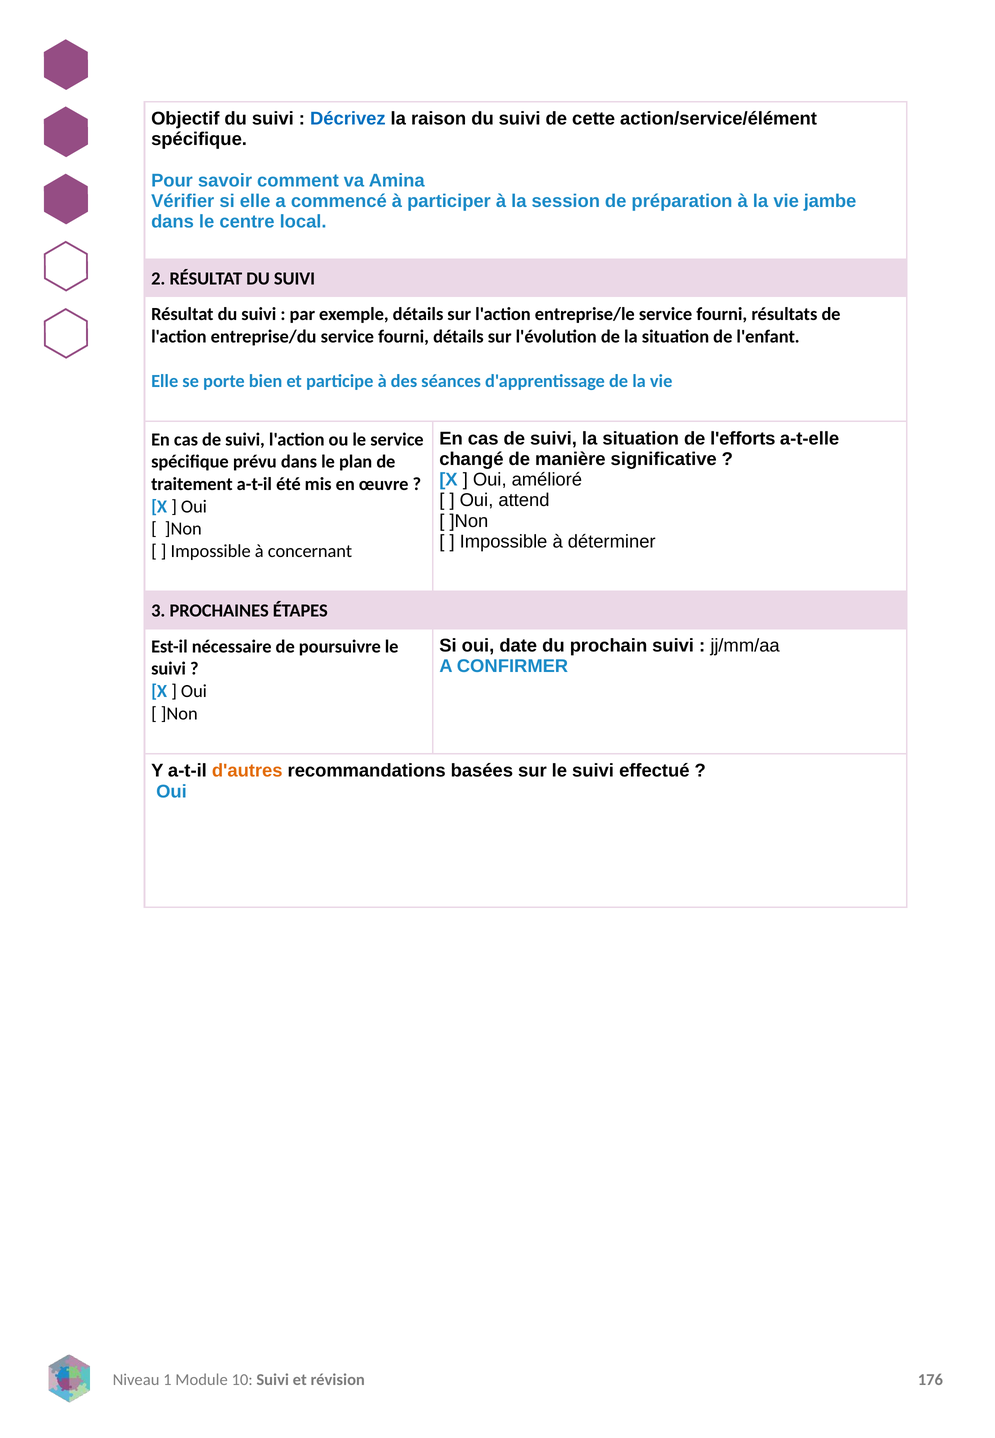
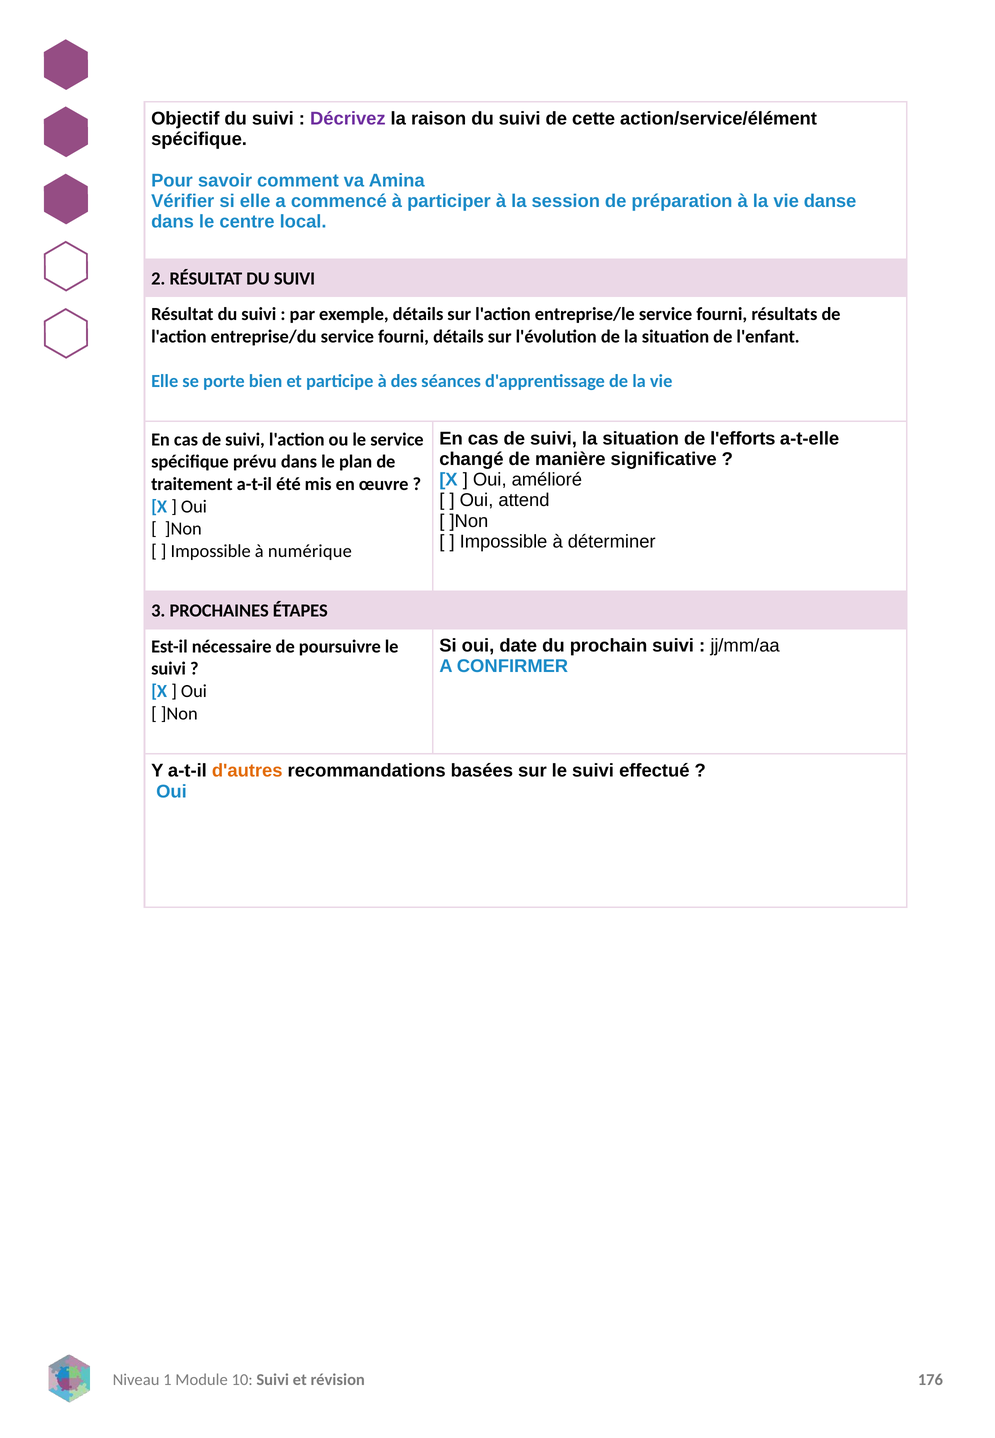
Décrivez colour: blue -> purple
jambe: jambe -> danse
concernant: concernant -> numérique
